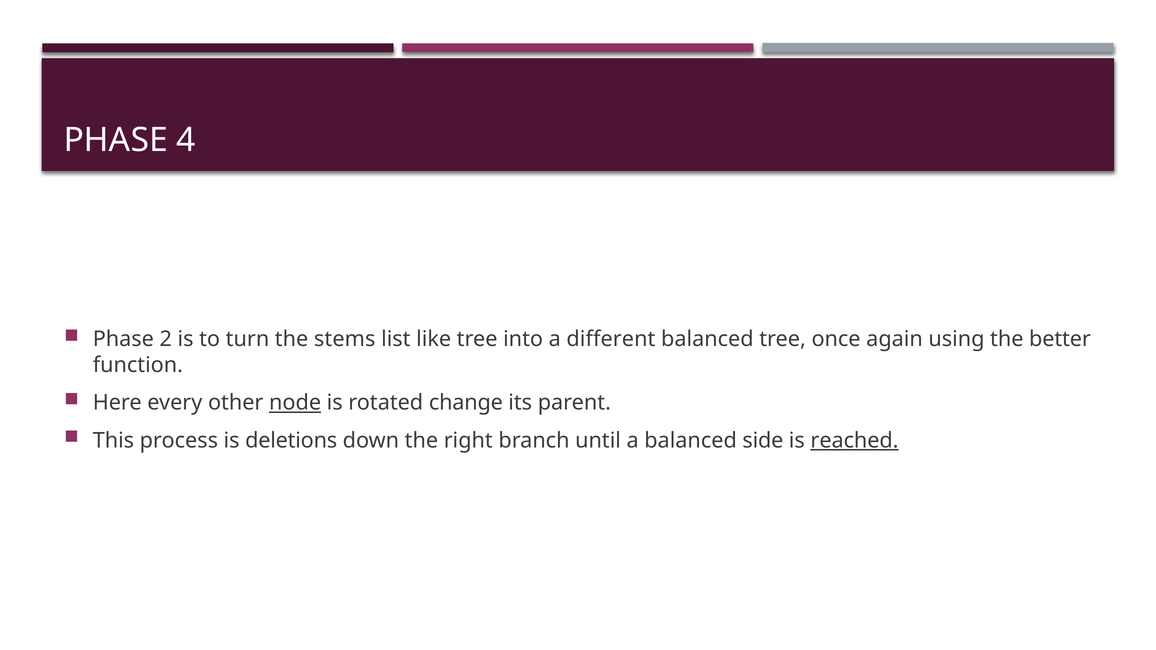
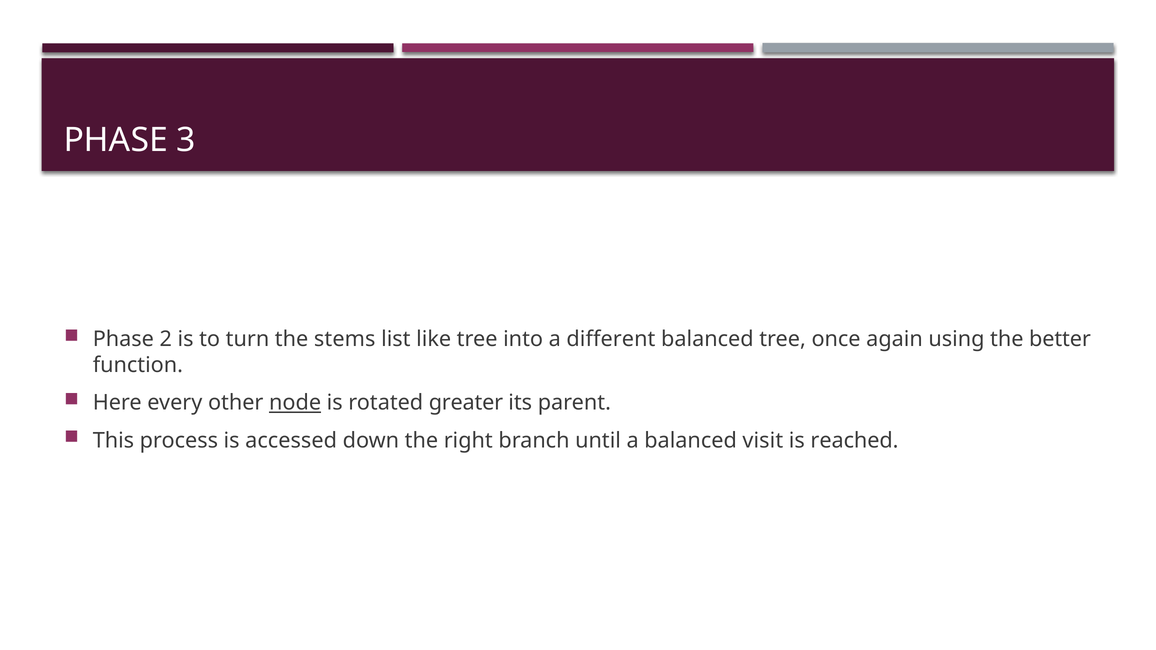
4: 4 -> 3
change: change -> greater
deletions: deletions -> accessed
side: side -> visit
reached underline: present -> none
